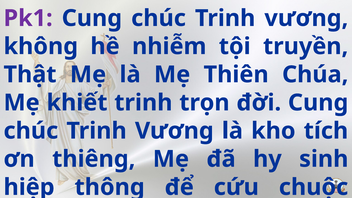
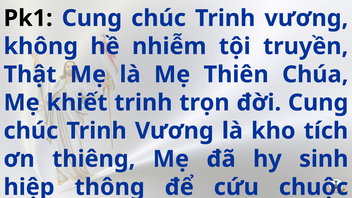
Pk1 colour: purple -> black
